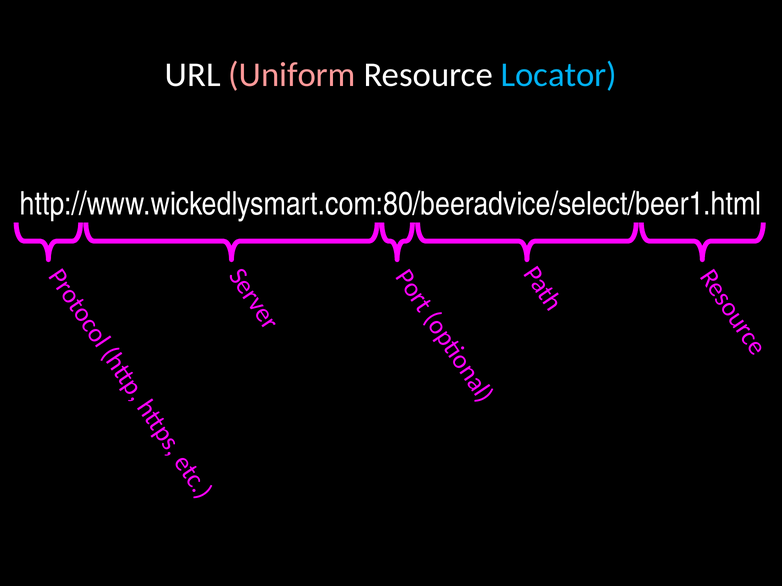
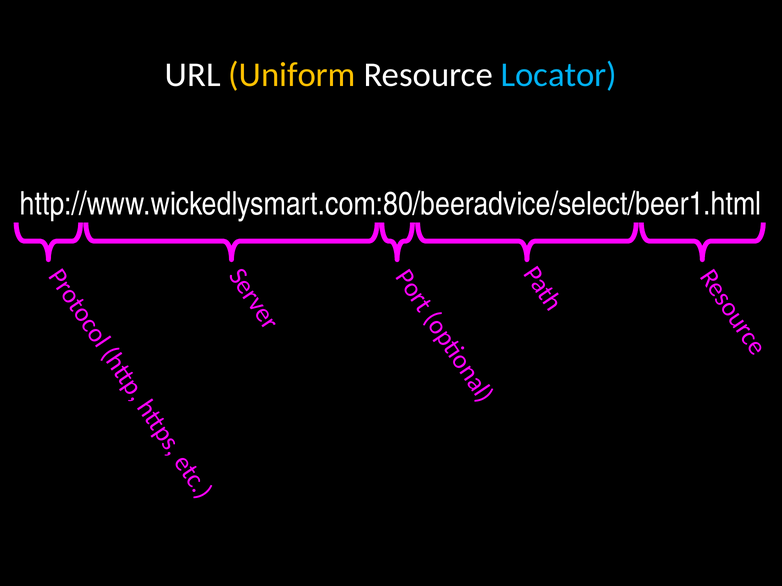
Uniform colour: pink -> yellow
